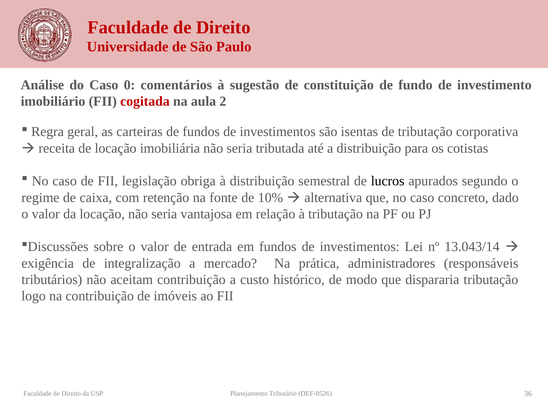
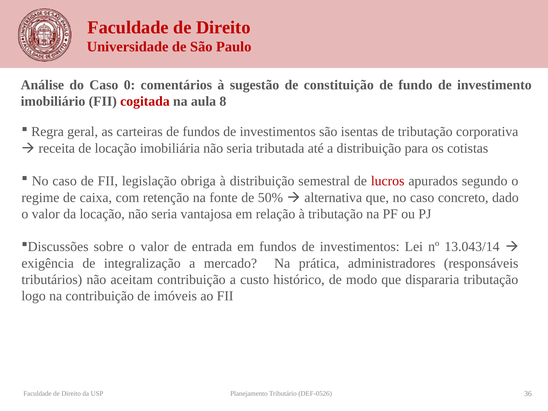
2: 2 -> 8
lucros colour: black -> red
10%: 10% -> 50%
